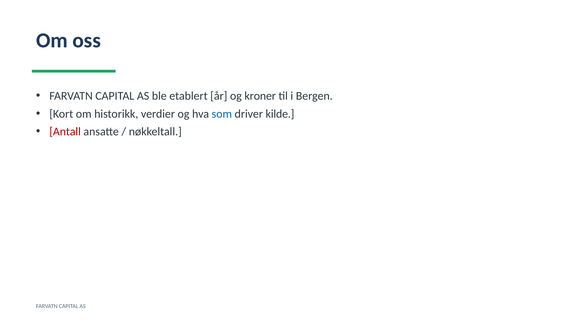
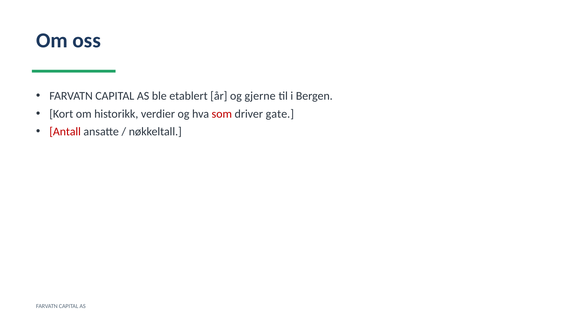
kroner: kroner -> gjerne
som colour: blue -> red
kilde: kilde -> gate
